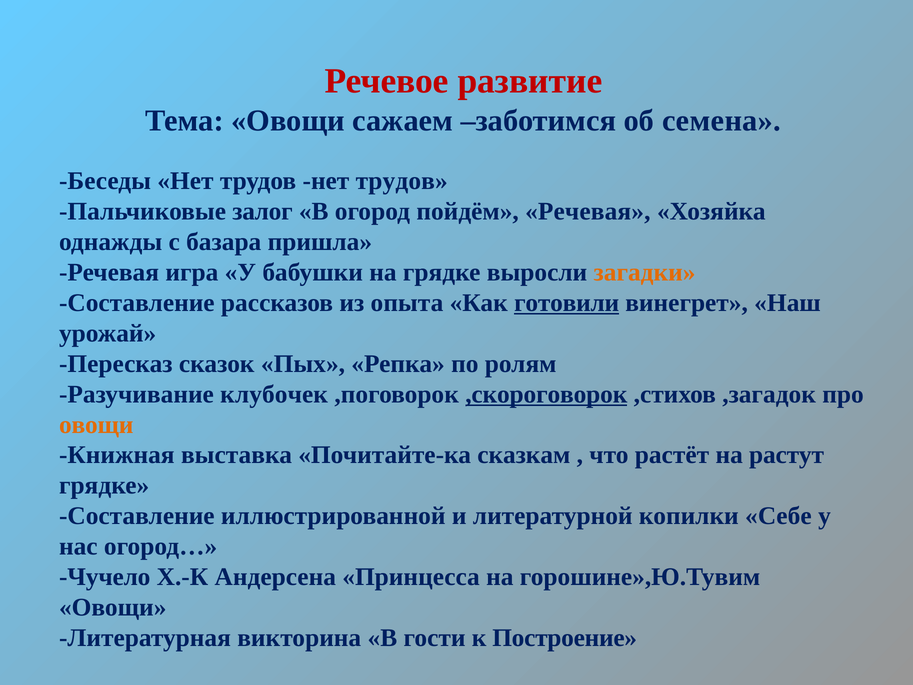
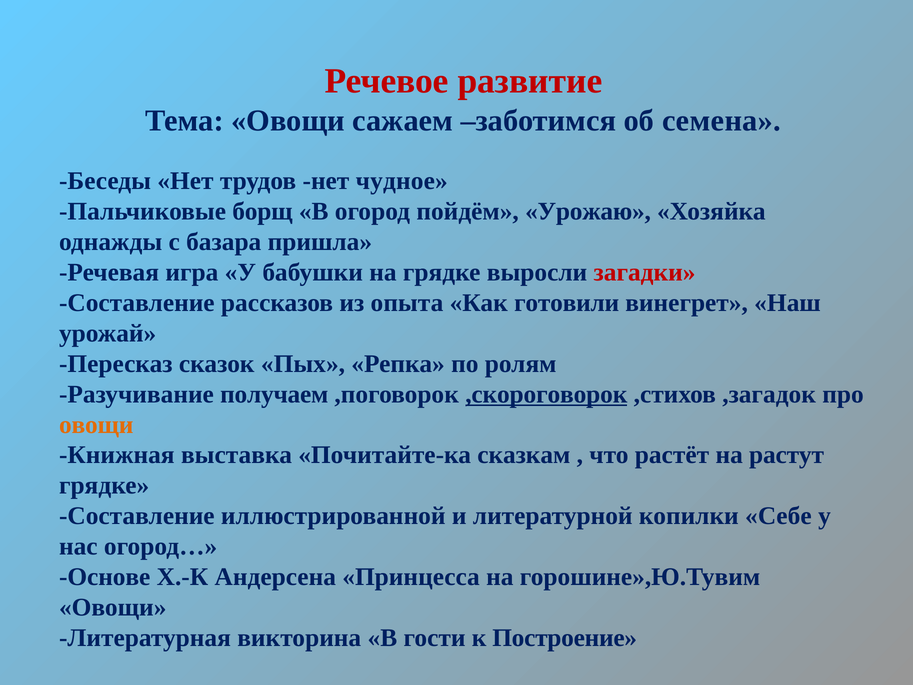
трудов нет трудов: трудов -> чудное
залог: залог -> борщ
пойдём Речевая: Речевая -> Урожаю
загадки colour: orange -> red
готовили underline: present -> none
клубочек: клубочек -> получаем
Чучело: Чучело -> Основе
